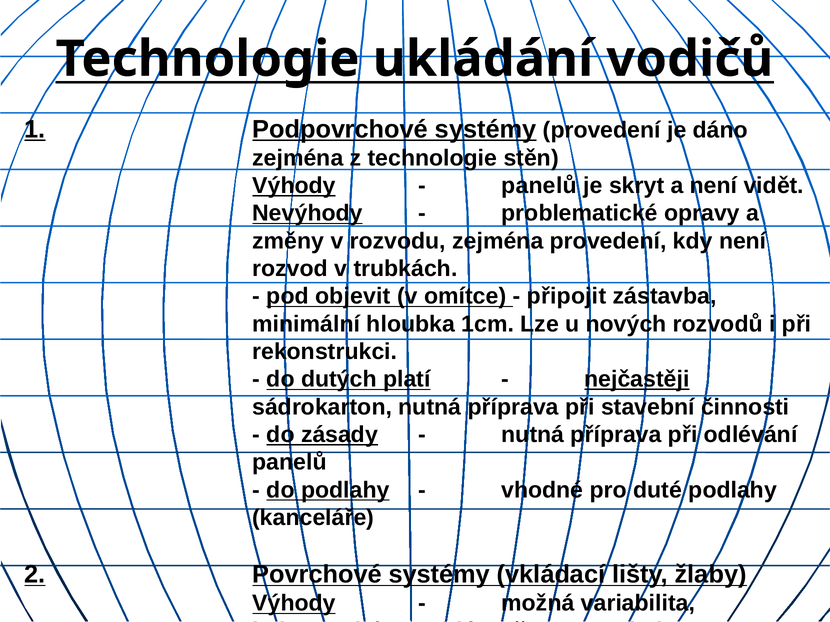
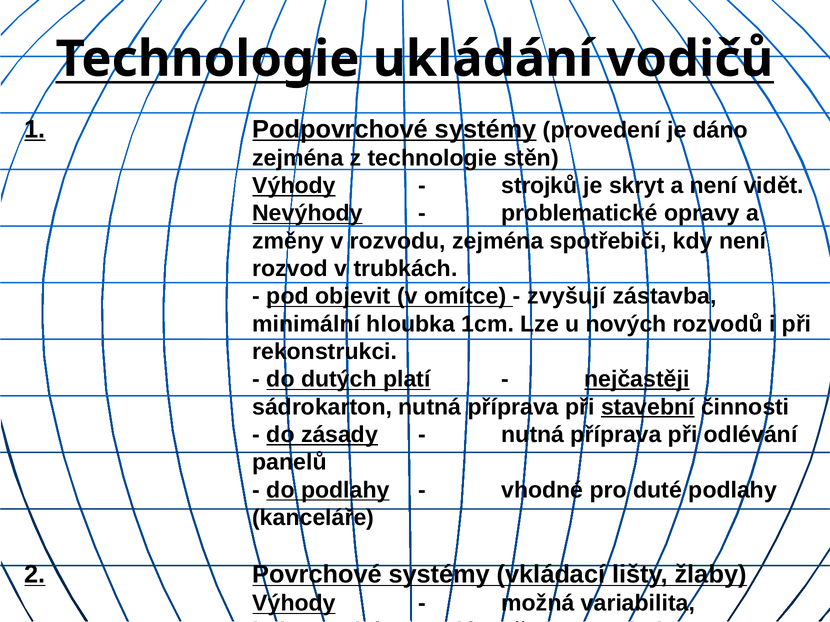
panelů at (539, 186): panelů -> strojků
zejména provedení: provedení -> spotřebiči
připojit: připojit -> zvyšují
stavební underline: none -> present
